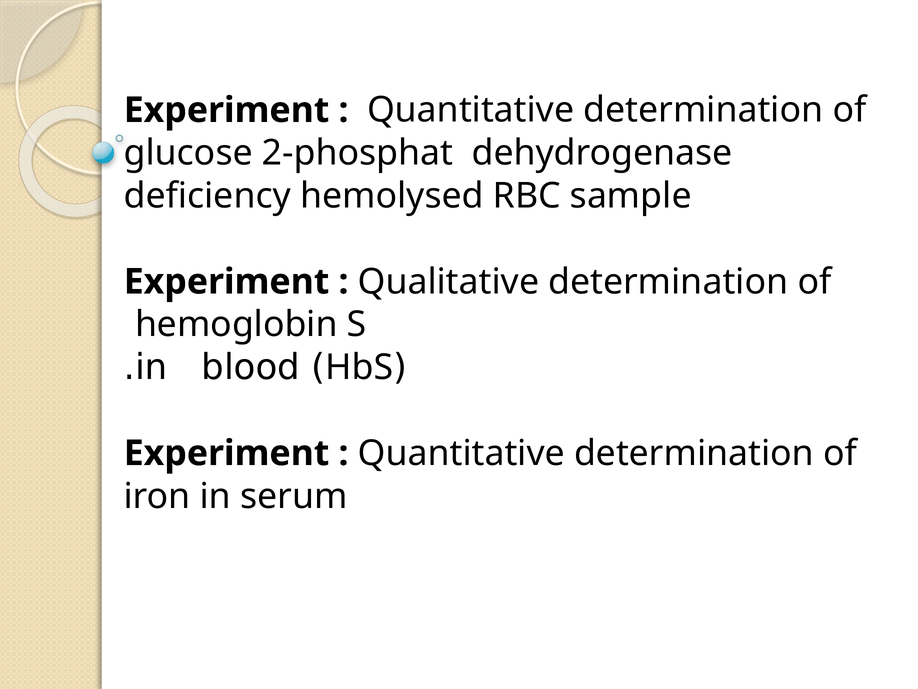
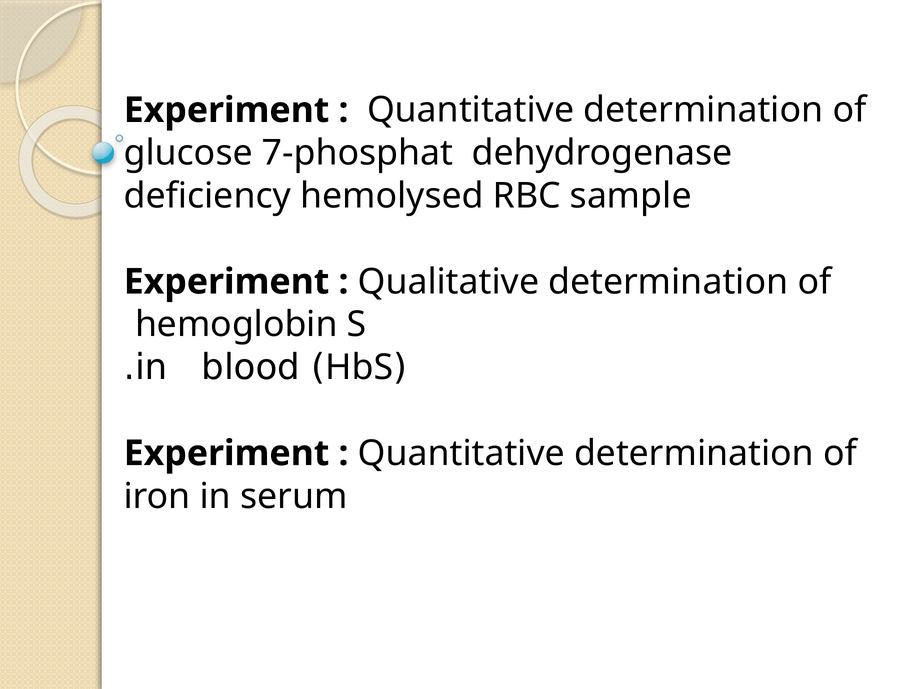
2-phosphat: 2-phosphat -> 7-phosphat
